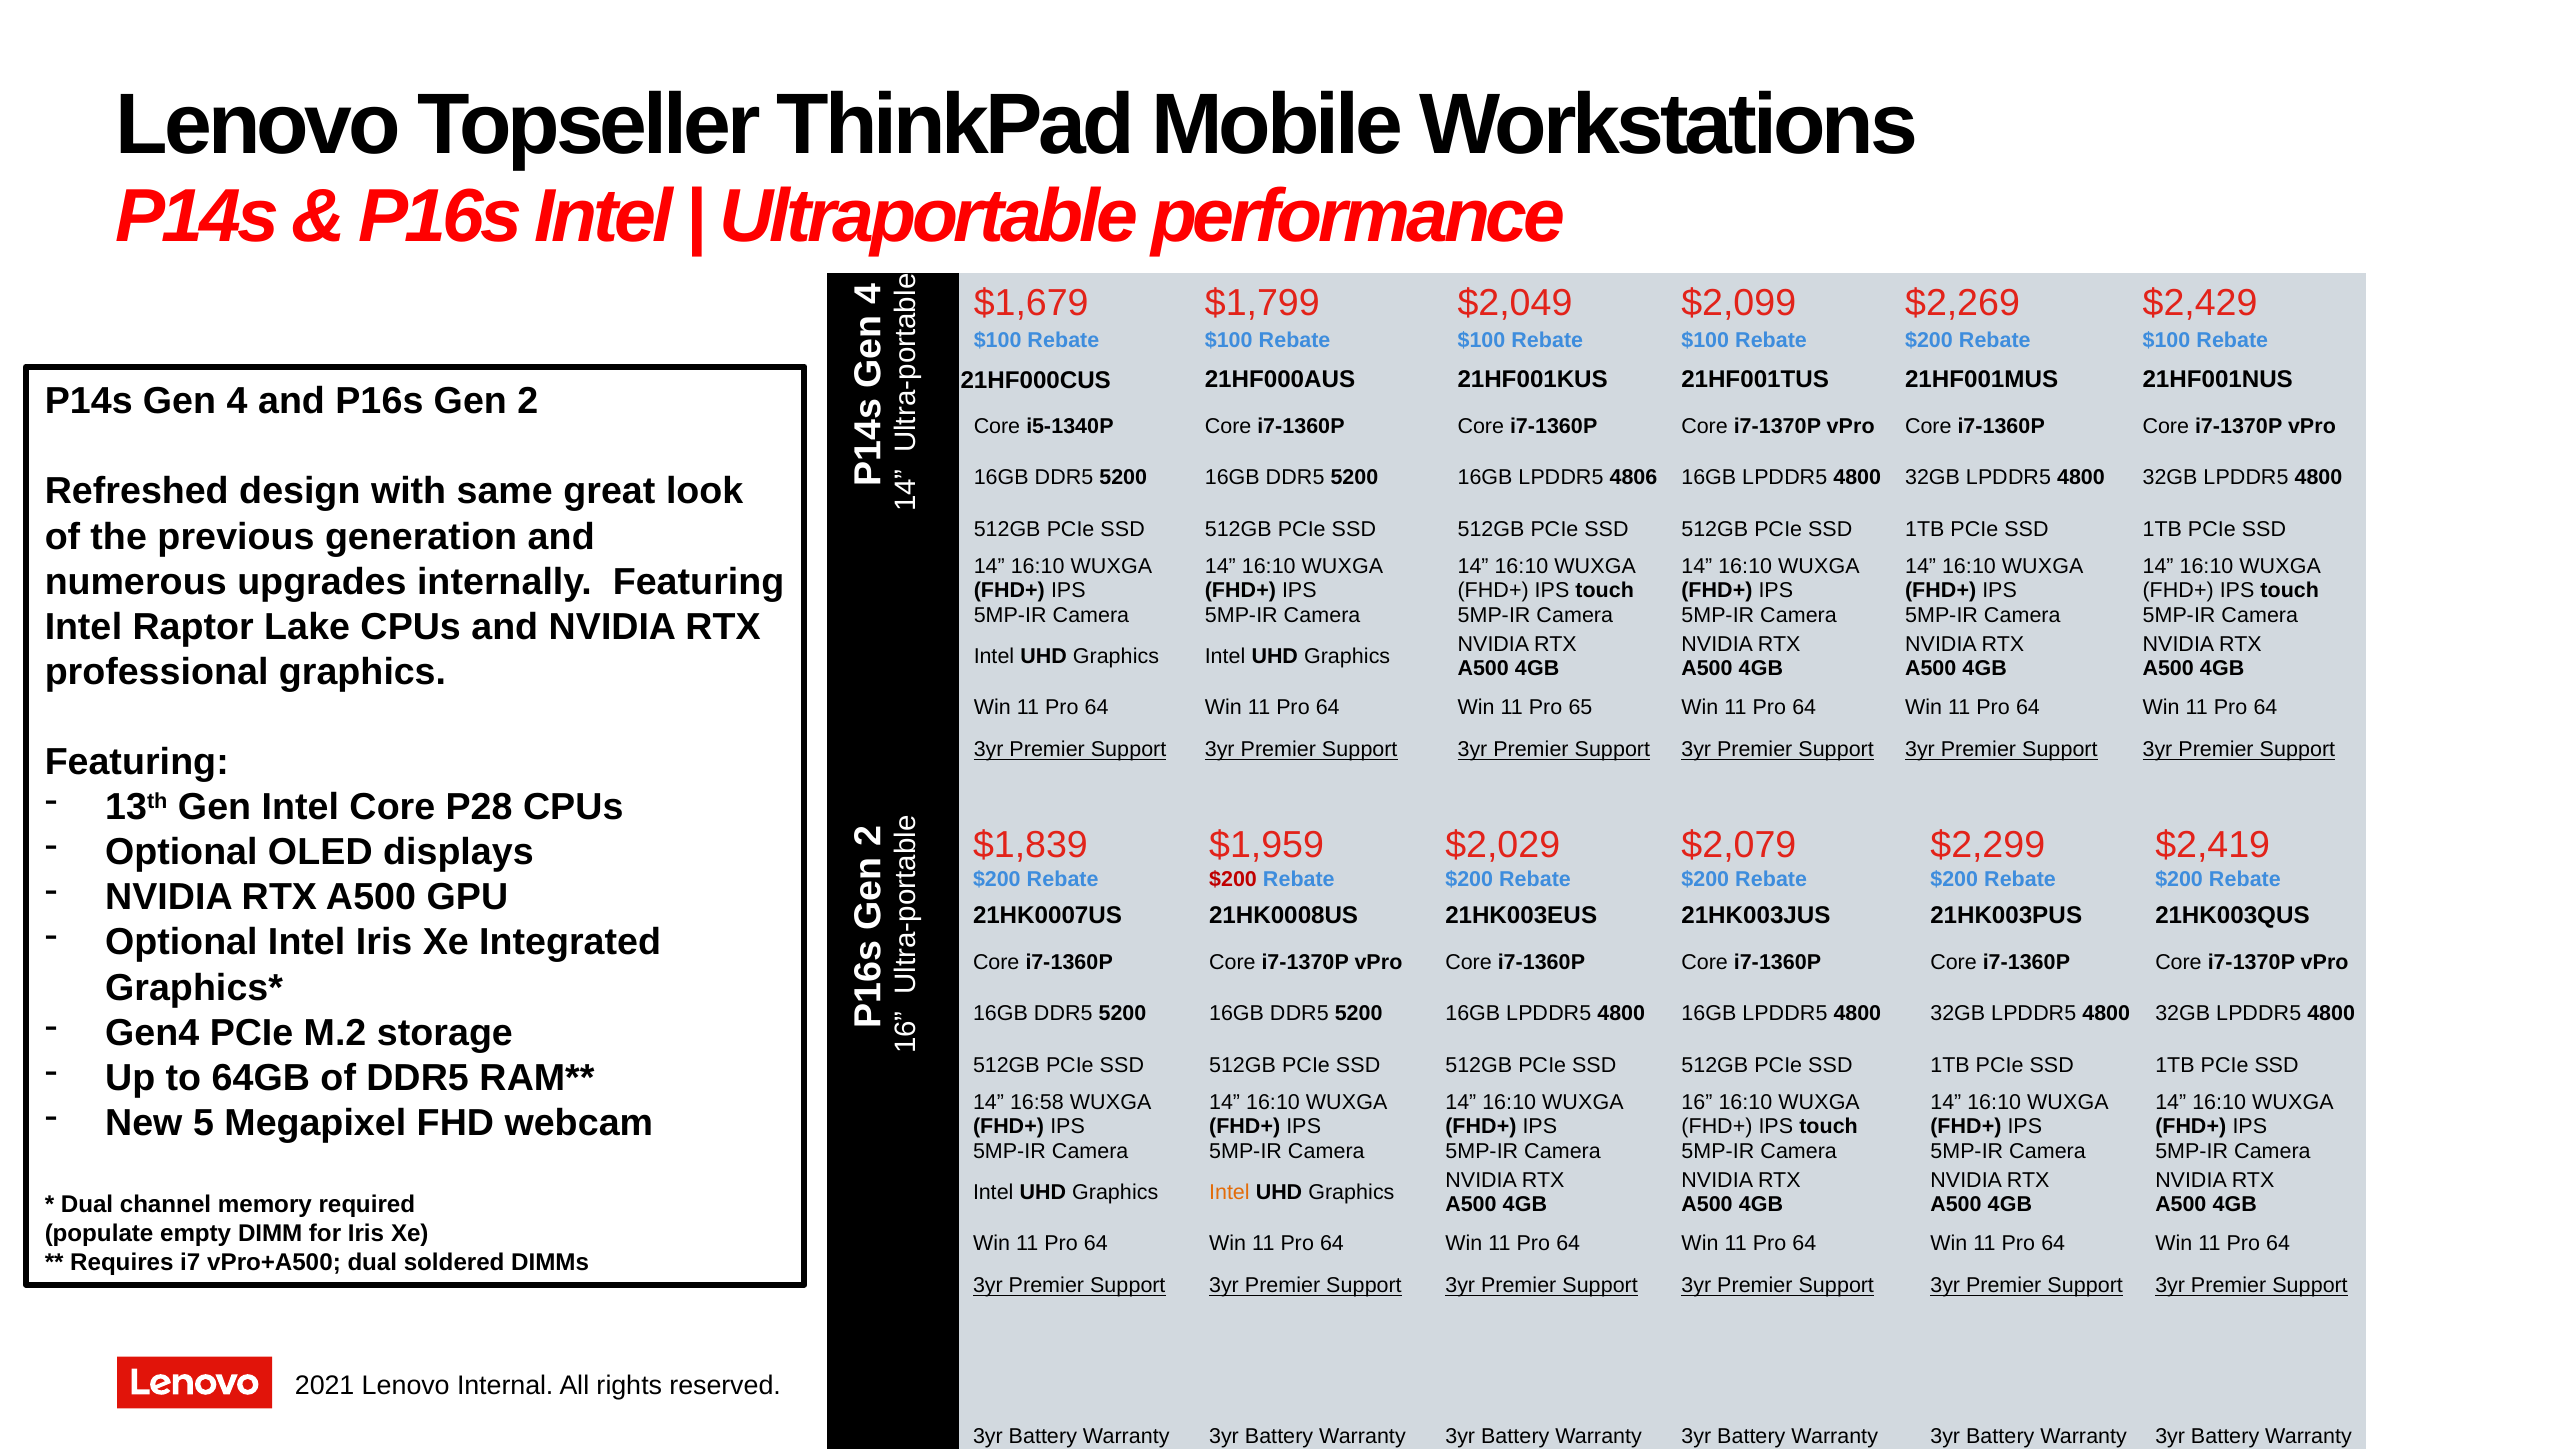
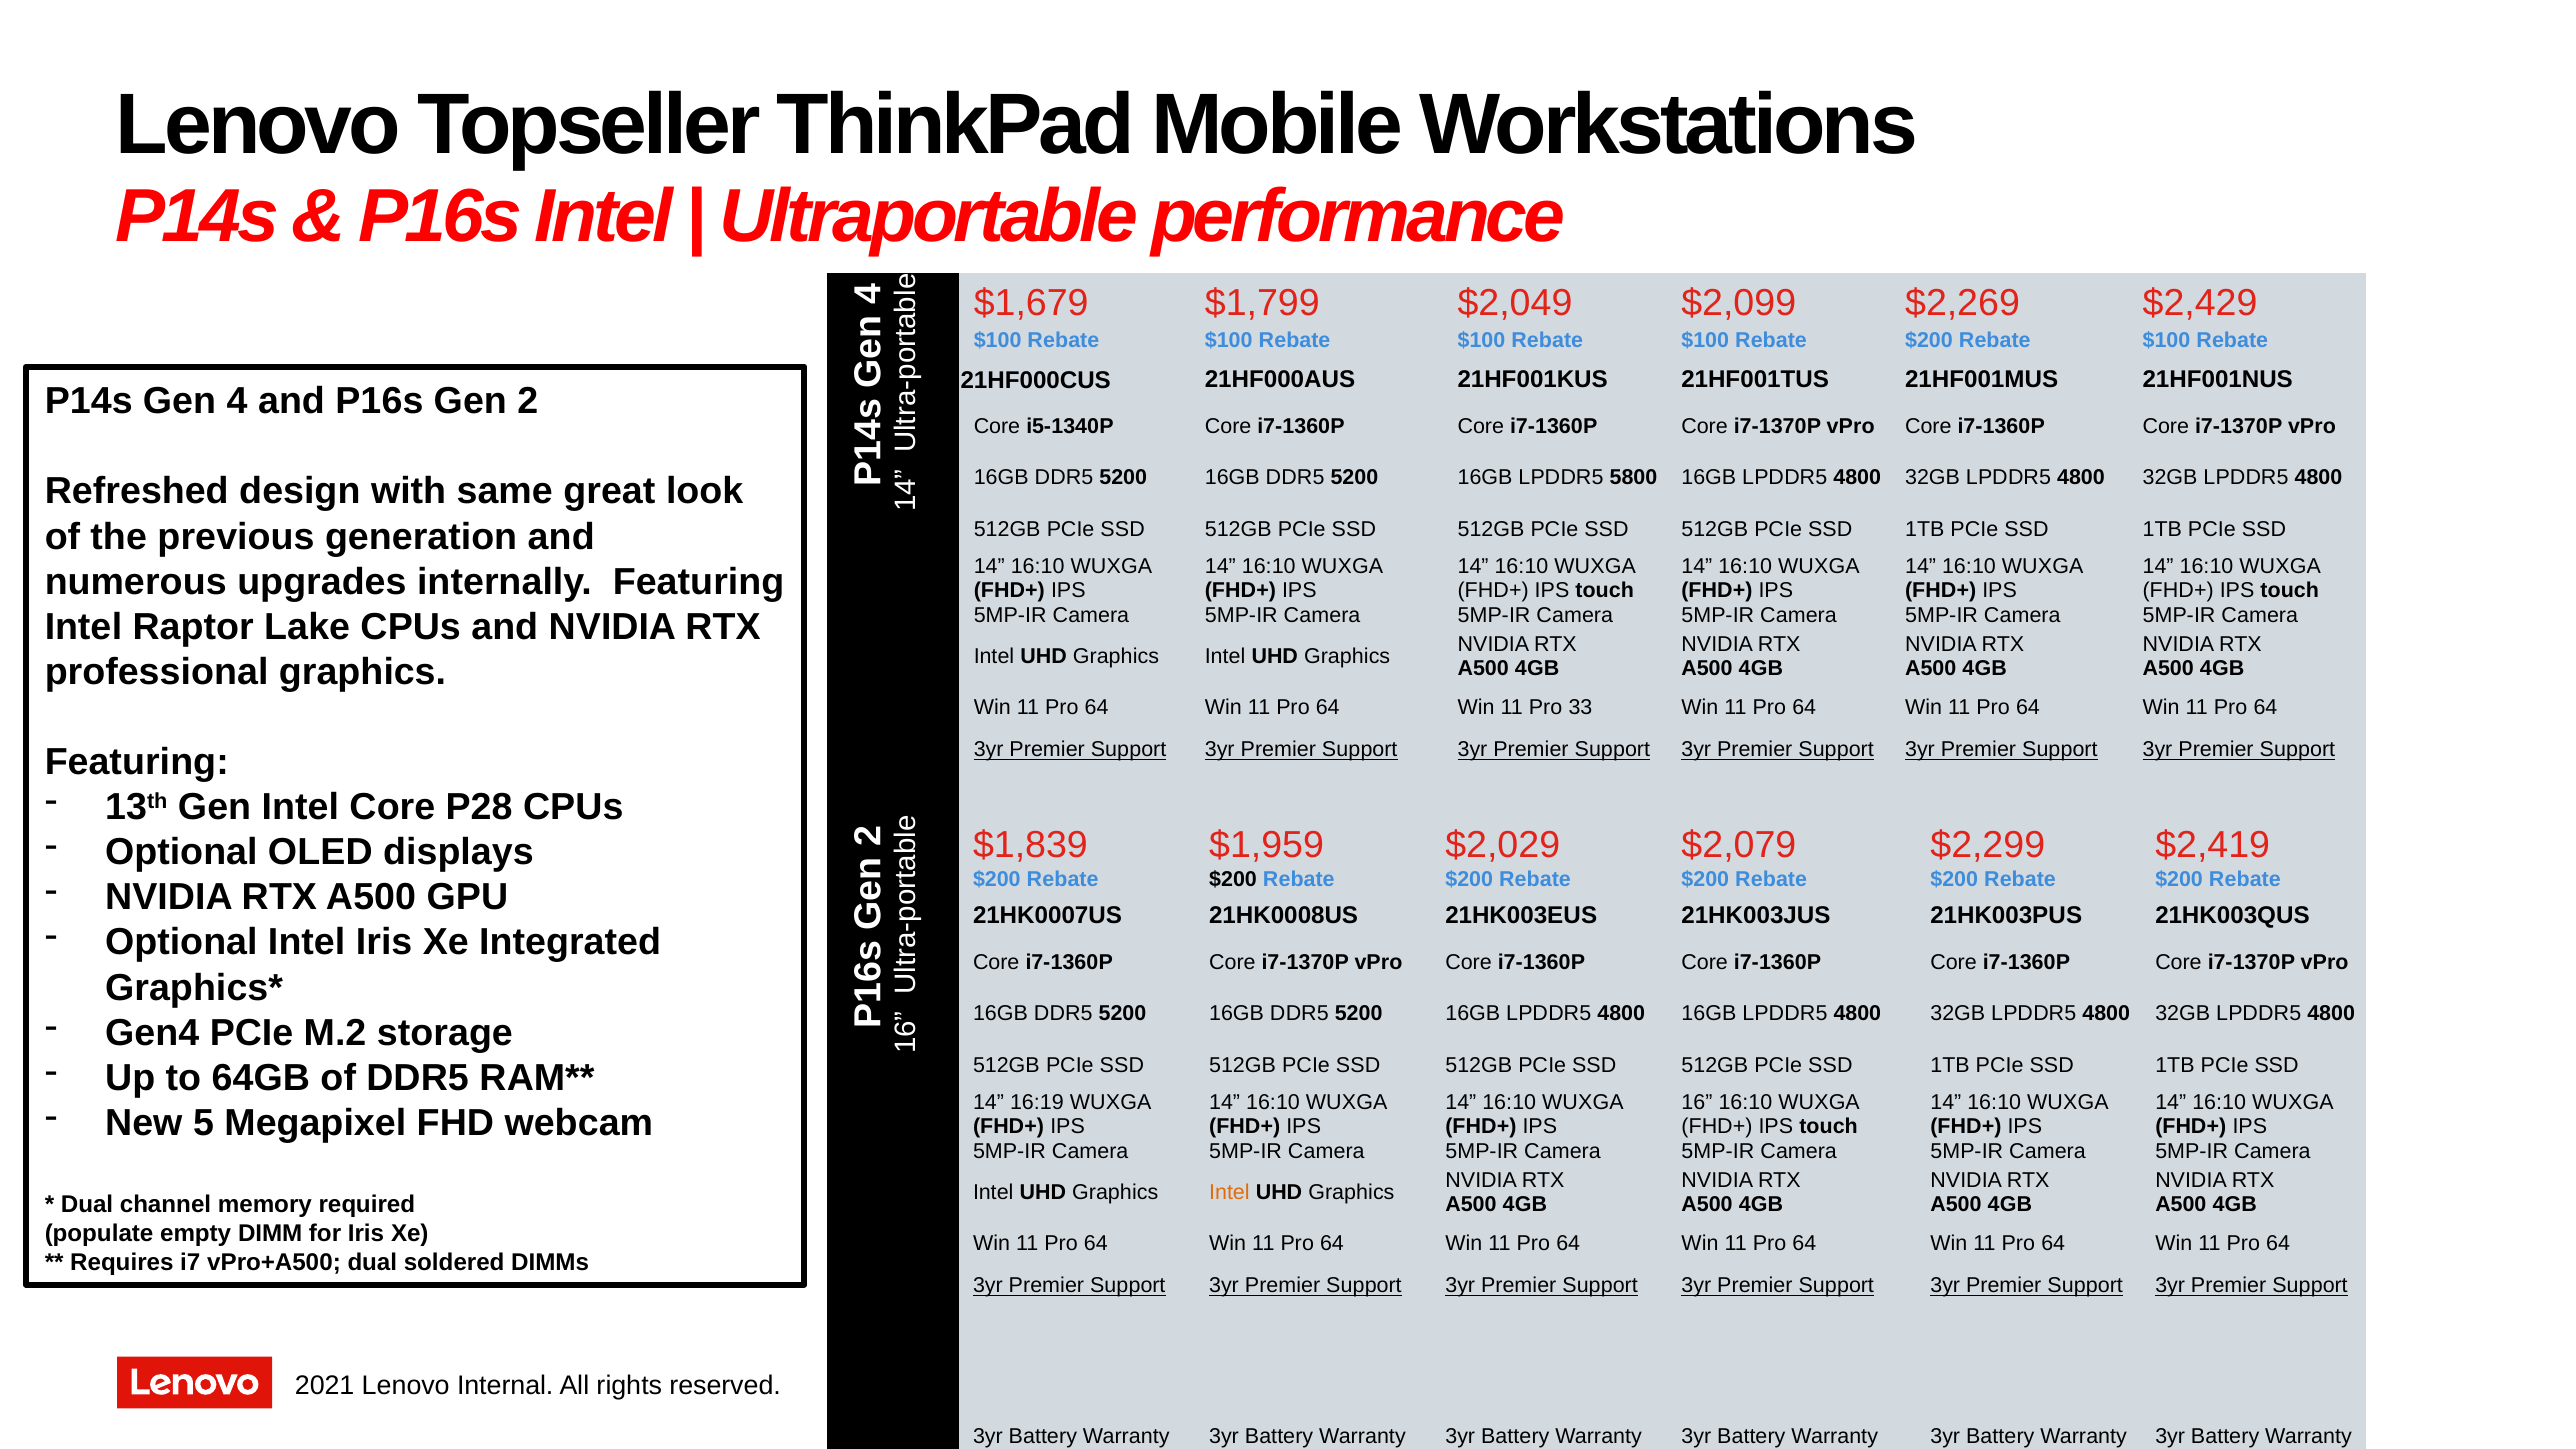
4806: 4806 -> 5800
65: 65 -> 33
$200 at (1233, 880) colour: red -> black
16:58: 16:58 -> 16:19
